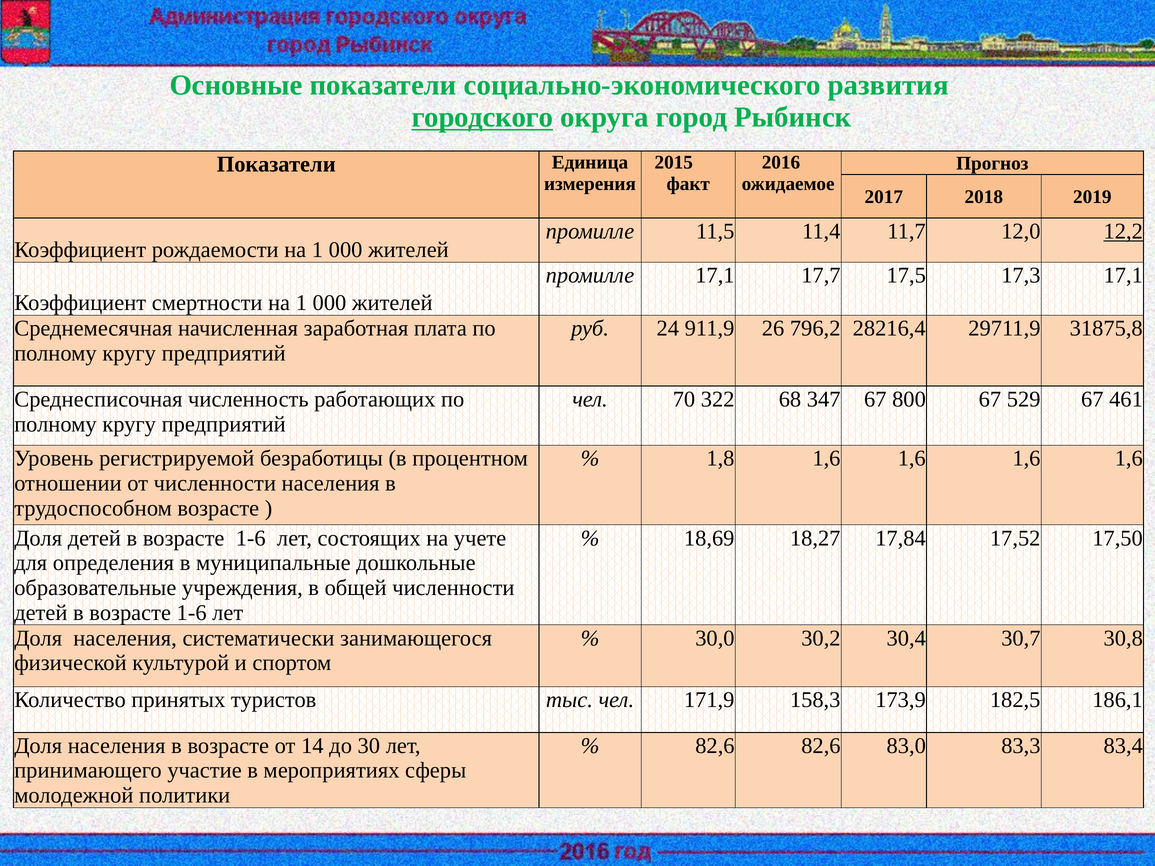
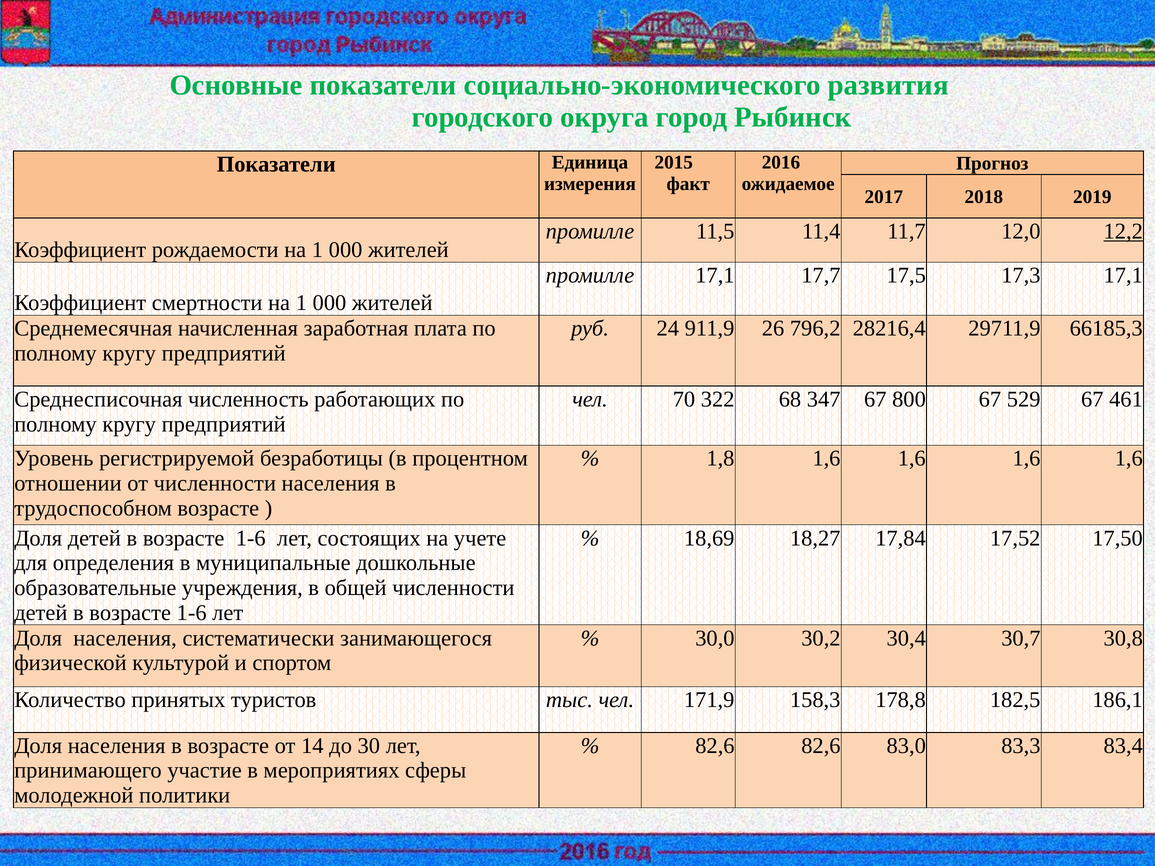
городского underline: present -> none
31875,8: 31875,8 -> 66185,3
173,9: 173,9 -> 178,8
